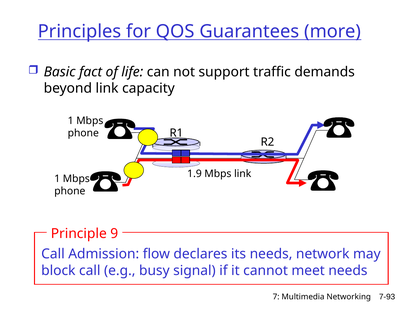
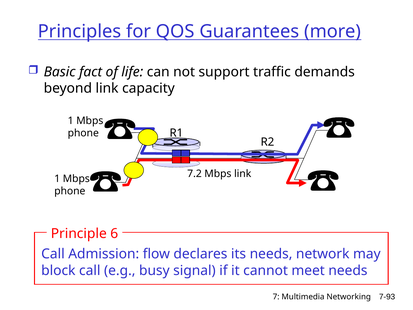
1.9: 1.9 -> 7.2
9: 9 -> 6
